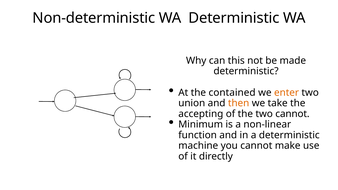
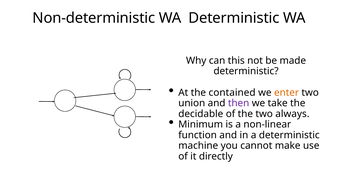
then colour: orange -> purple
accepting: accepting -> decidable
two cannot: cannot -> always
